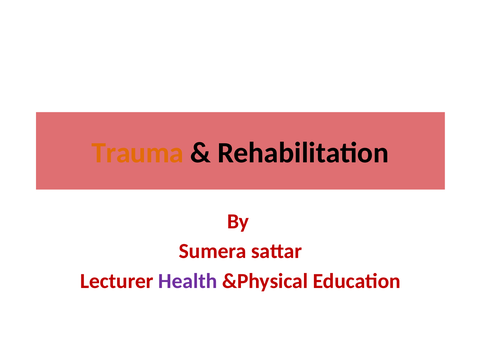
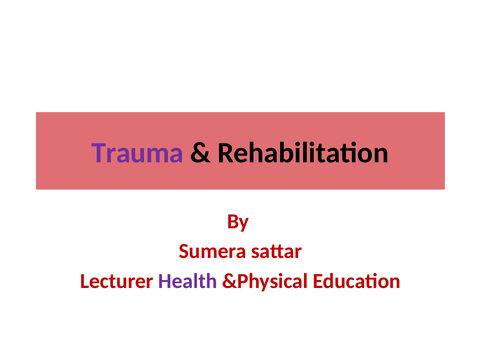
Trauma colour: orange -> purple
